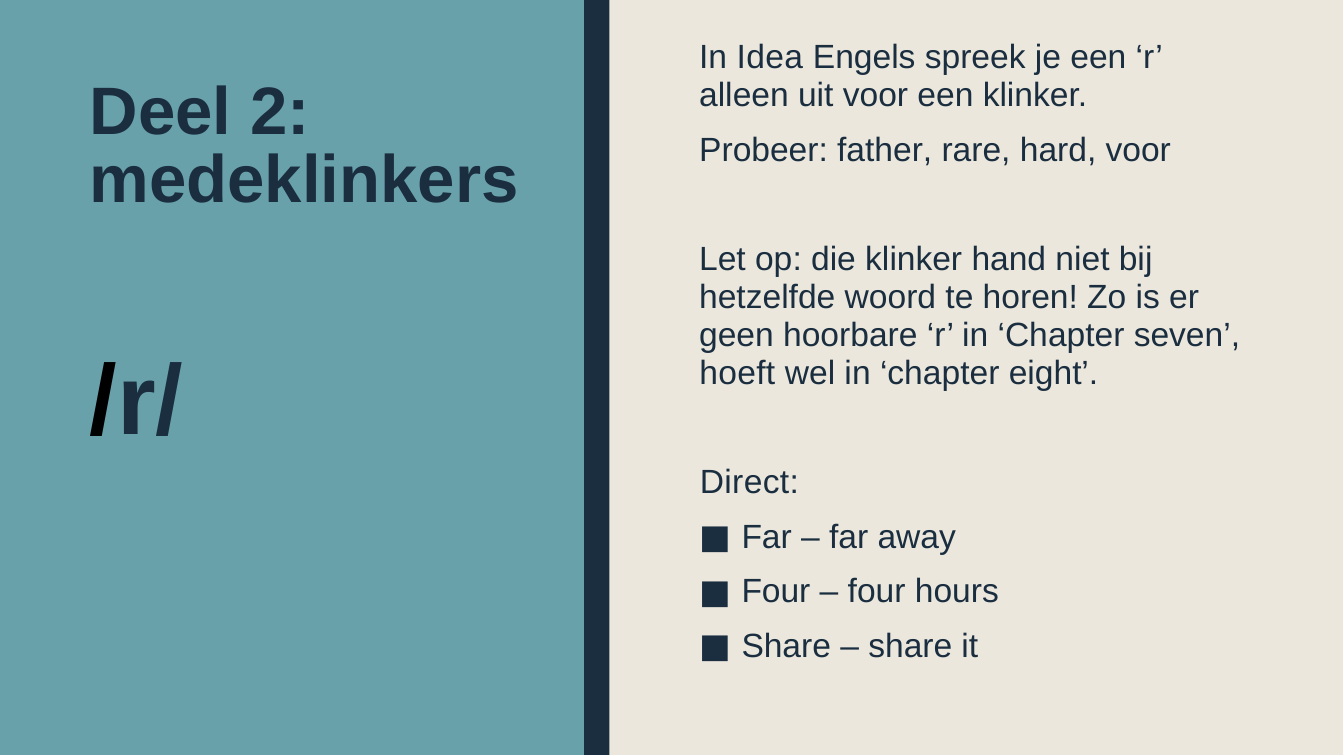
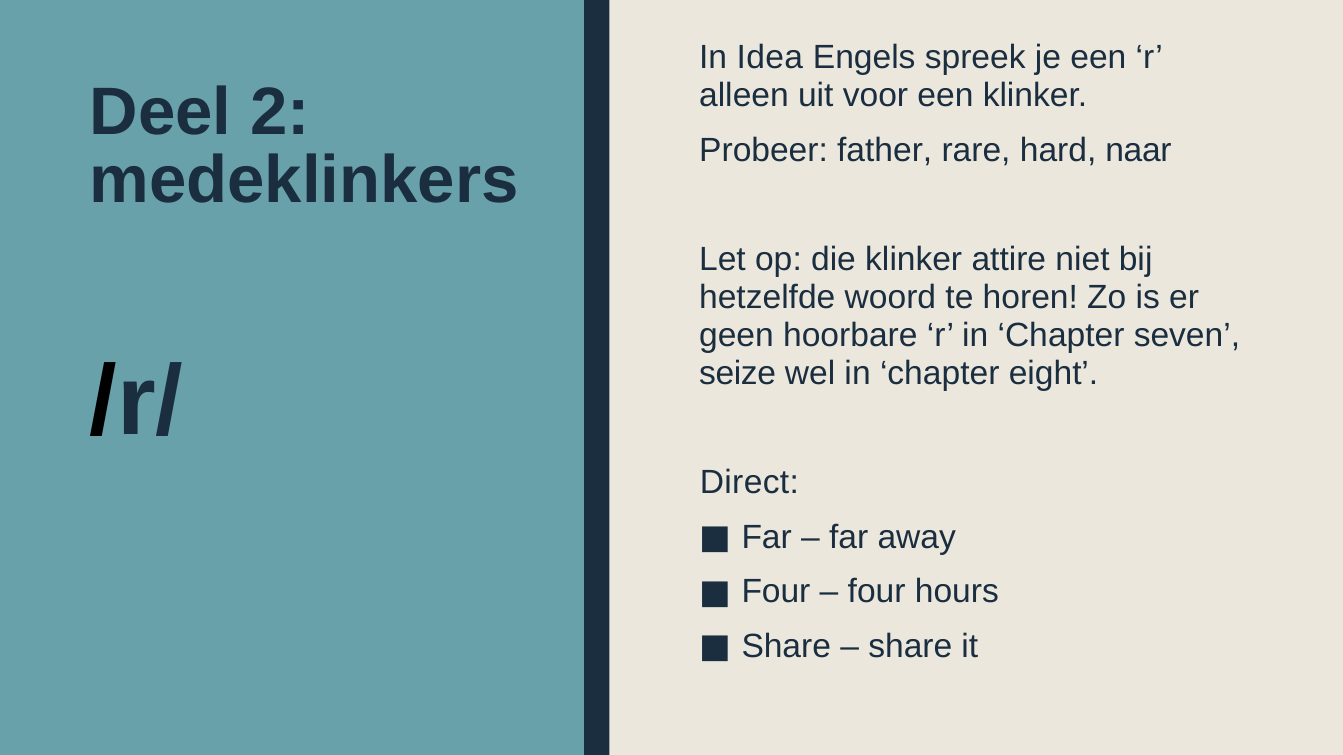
hard voor: voor -> naar
hand: hand -> attire
hoeft: hoeft -> seize
